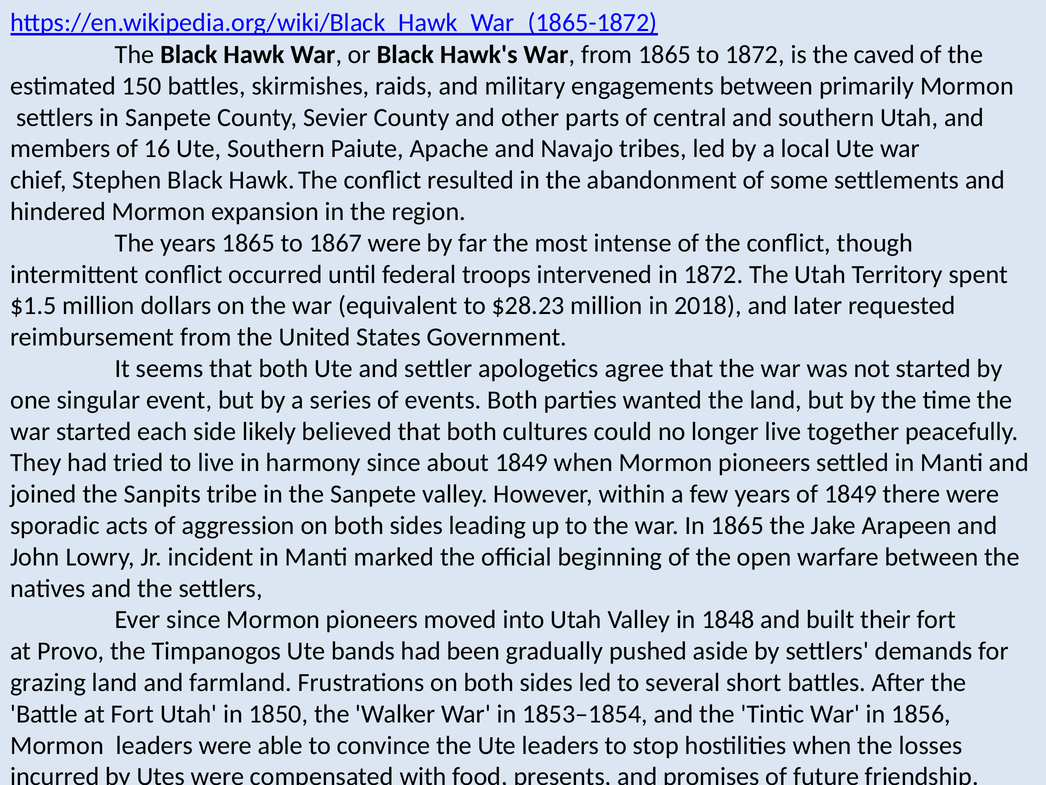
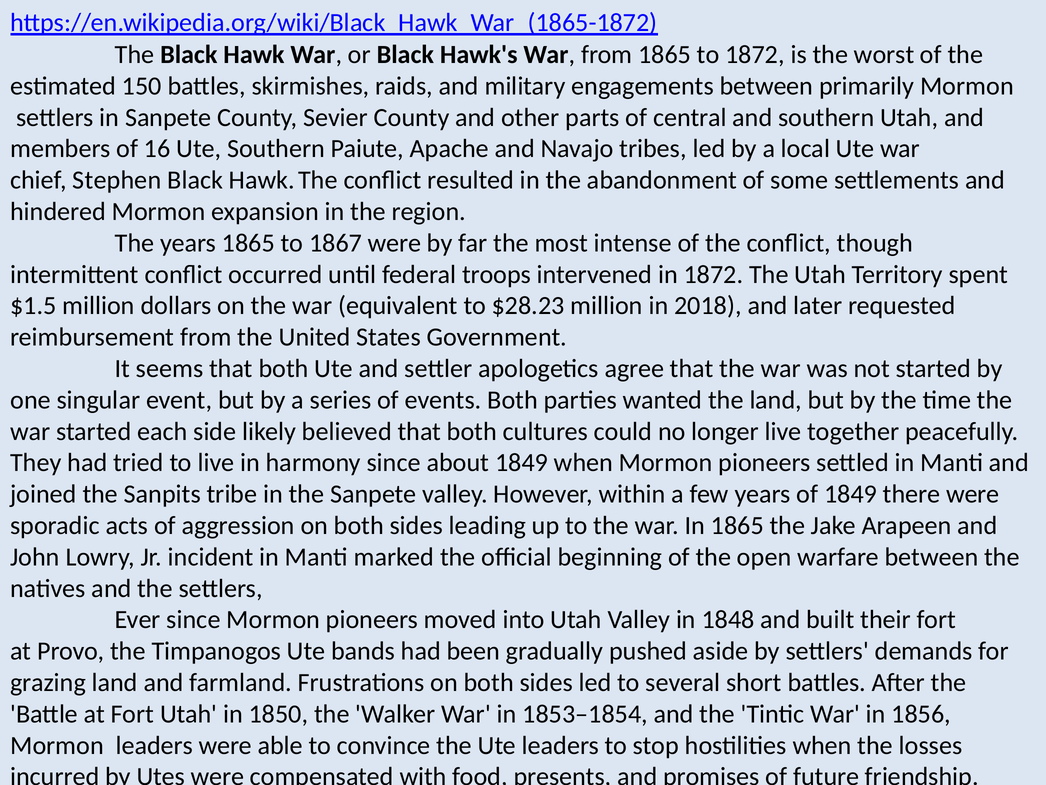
caved: caved -> worst
